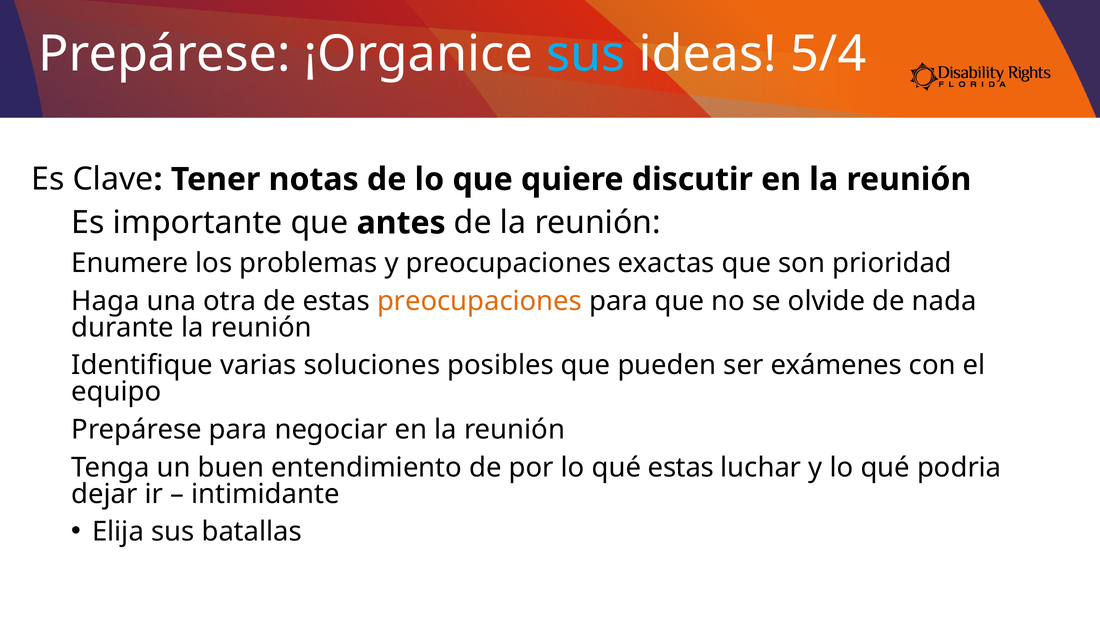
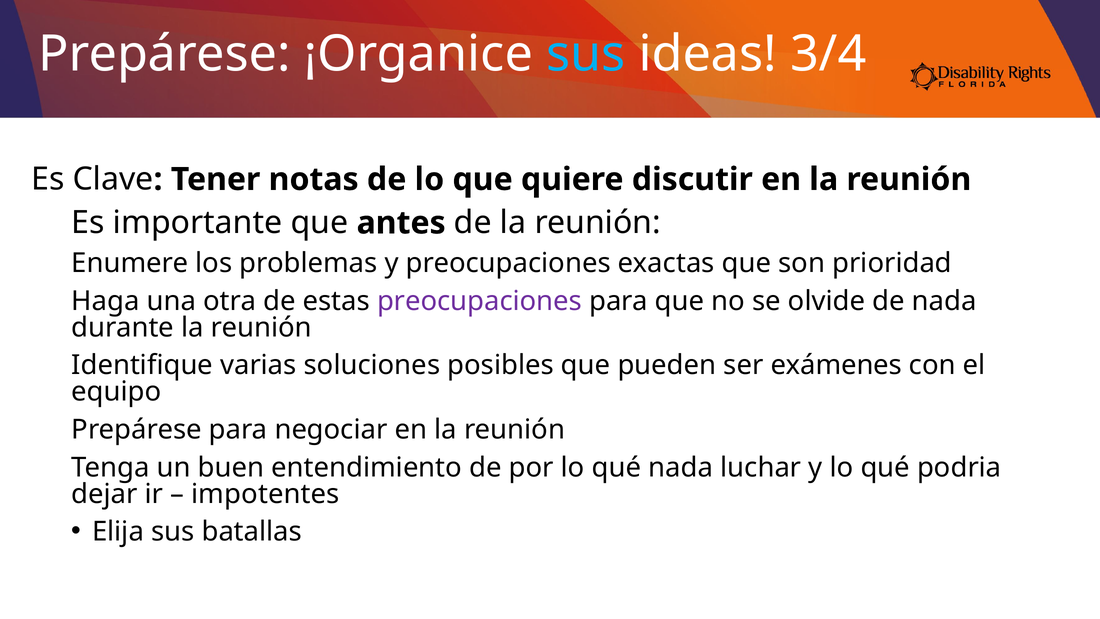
5/4: 5/4 -> 3/4
preocupaciones at (480, 301) colour: orange -> purple
qué estas: estas -> nada
intimidante: intimidante -> impotentes
